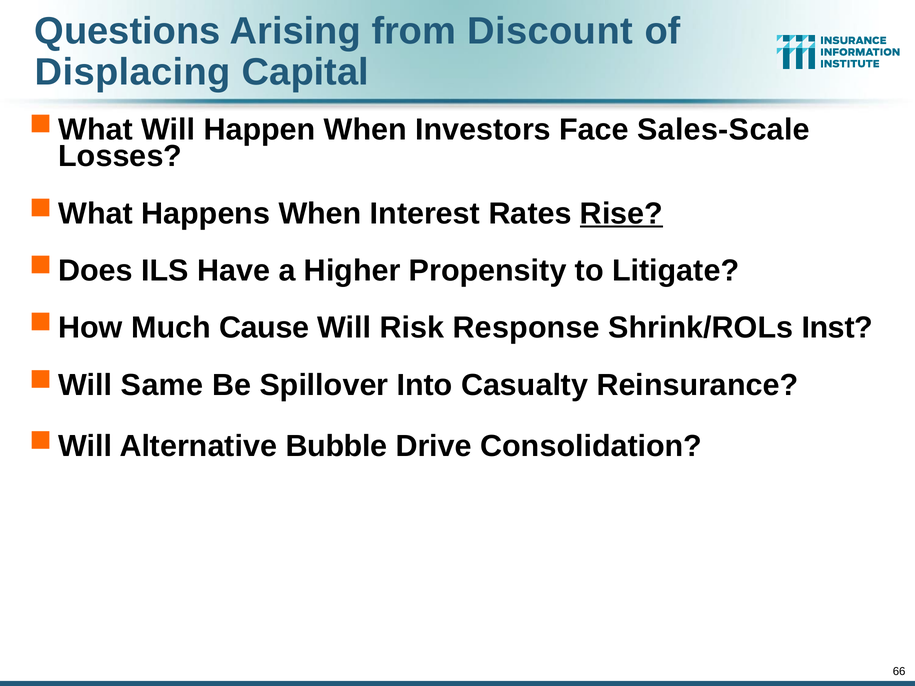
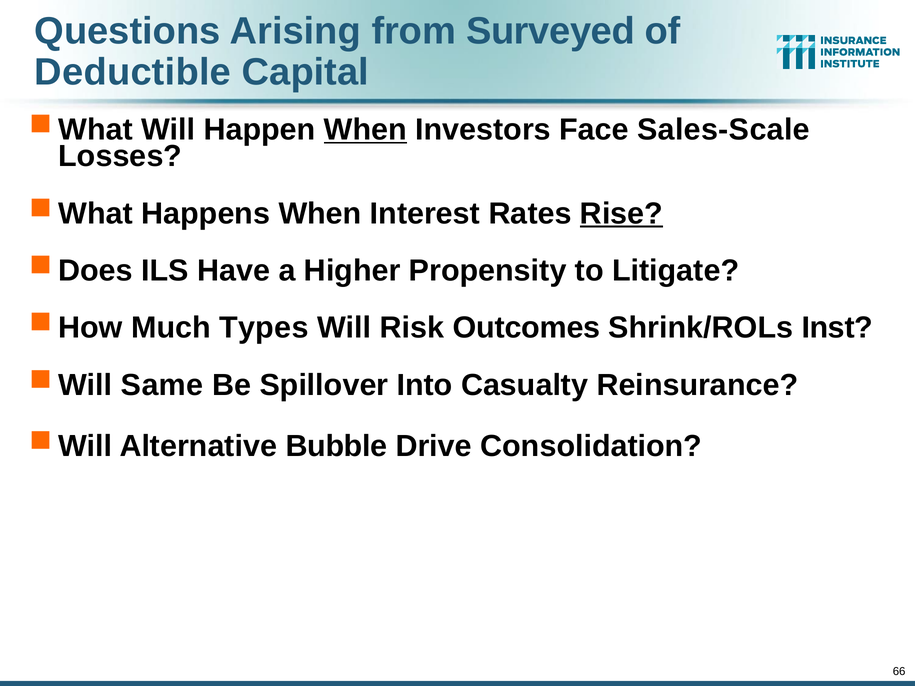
Discount: Discount -> Surveyed
Displacing: Displacing -> Deductible
When at (365, 130) underline: none -> present
Cause: Cause -> Types
Response: Response -> Outcomes
